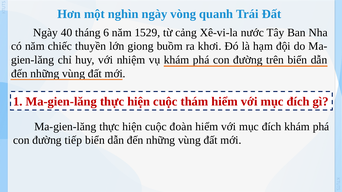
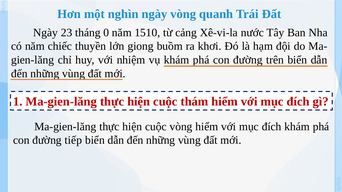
40: 40 -> 23
6: 6 -> 0
1529: 1529 -> 1510
cuộc đoàn: đoàn -> vòng
